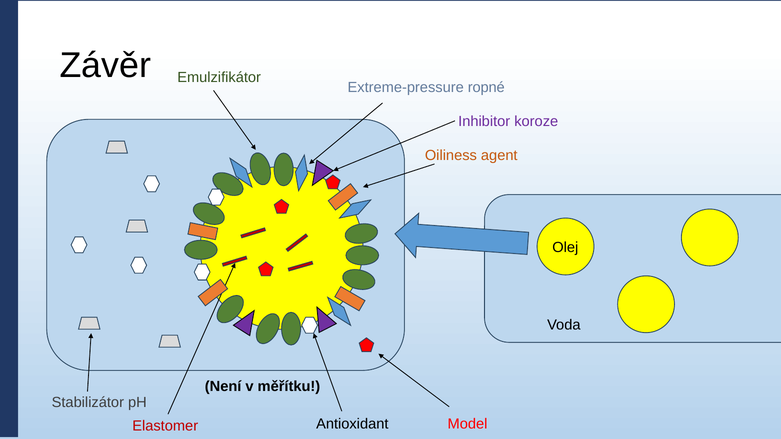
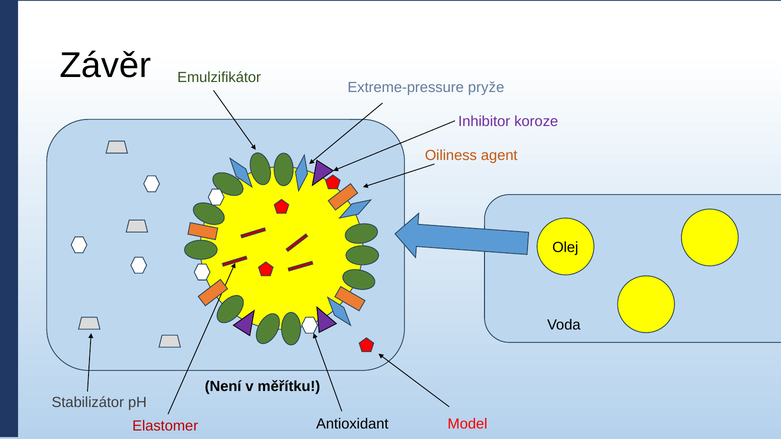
ropné: ropné -> pryže
